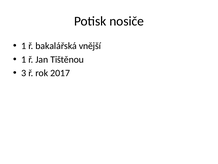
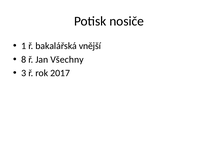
1 at (24, 59): 1 -> 8
Tištěnou: Tištěnou -> Všechny
